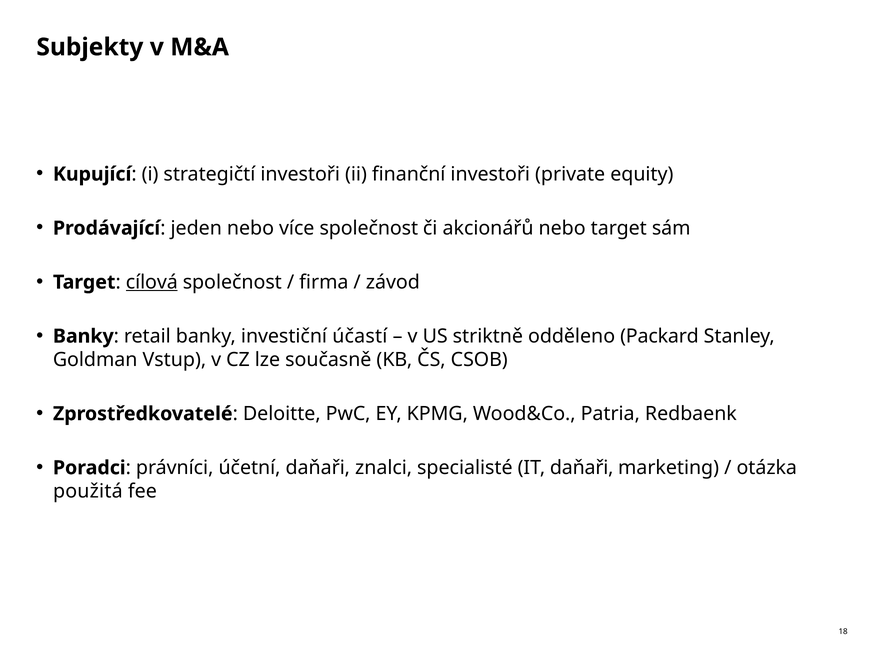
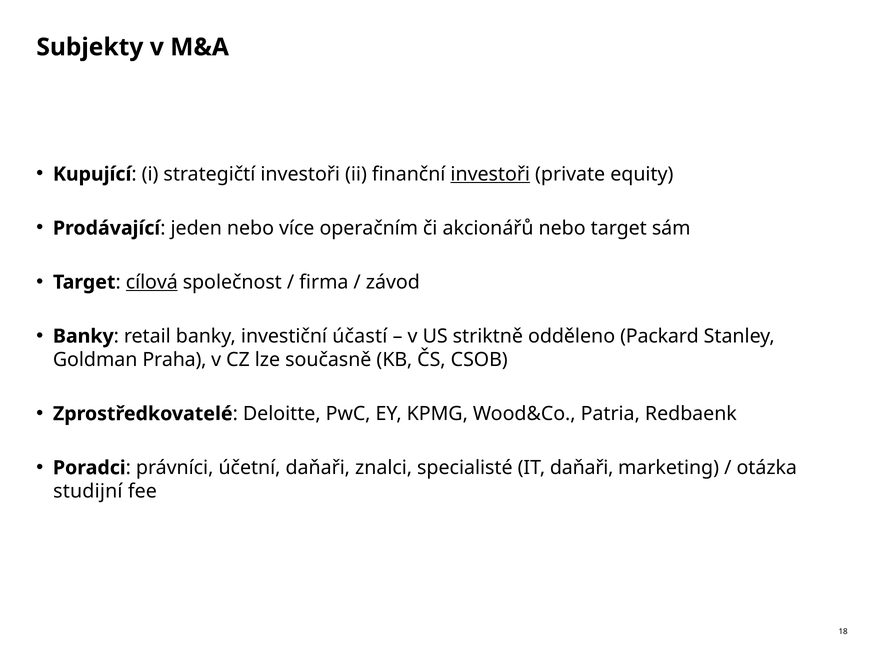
investoři at (490, 174) underline: none -> present
více společnost: společnost -> operačním
Vstup: Vstup -> Praha
použitá: použitá -> studijní
